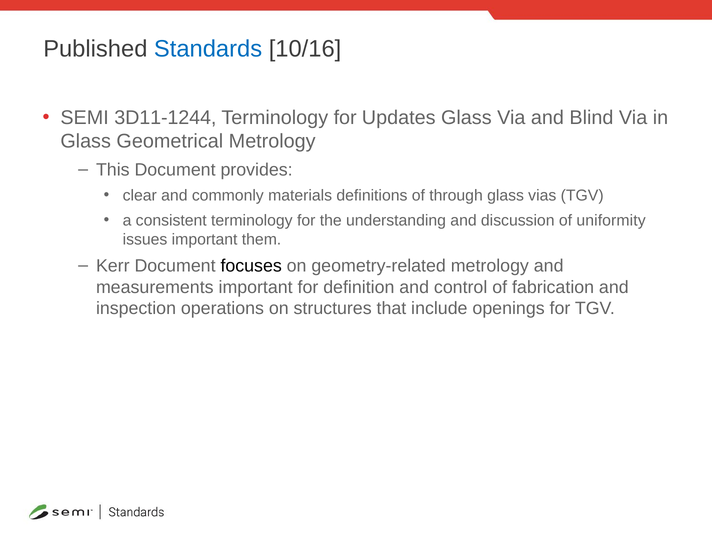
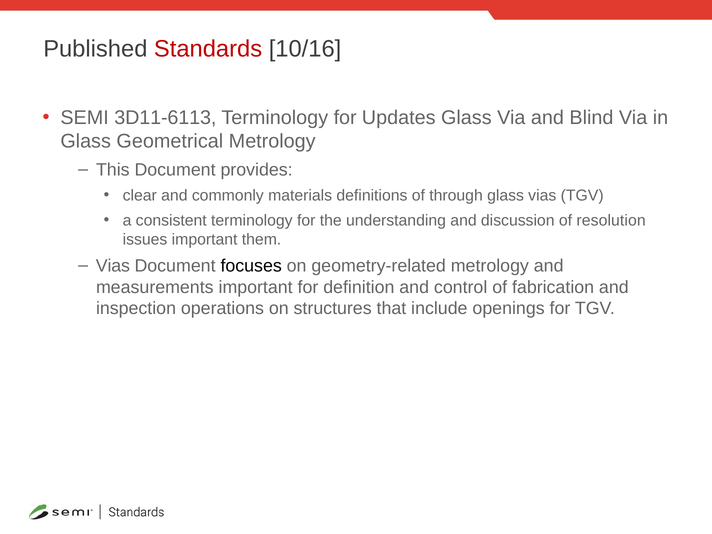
Standards colour: blue -> red
3D11-1244: 3D11-1244 -> 3D11-6113
uniformity: uniformity -> resolution
Kerr at (113, 266): Kerr -> Vias
